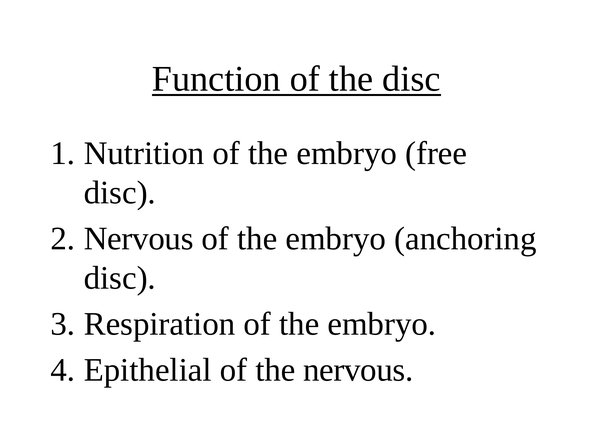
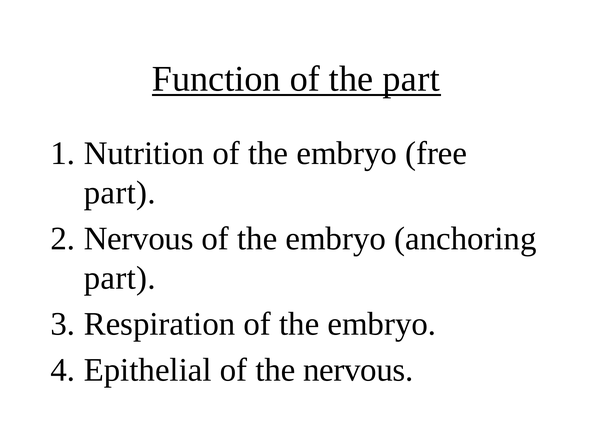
the disc: disc -> part
disc at (120, 193): disc -> part
disc at (120, 279): disc -> part
